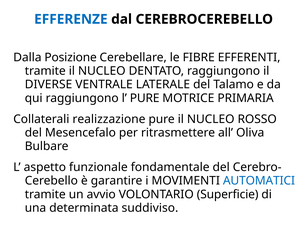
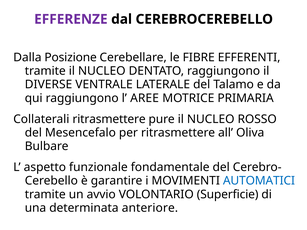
EFFERENZE colour: blue -> purple
l PURE: PURE -> AREE
Collaterali realizzazione: realizzazione -> ritrasmettere
suddiviso: suddiviso -> anteriore
